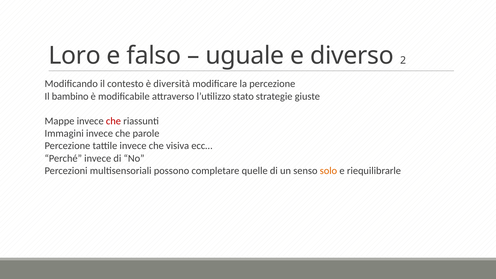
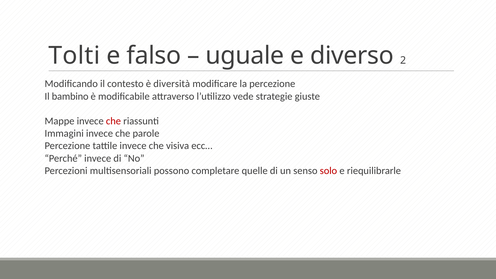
Loro: Loro -> Tolti
stato: stato -> vede
solo colour: orange -> red
